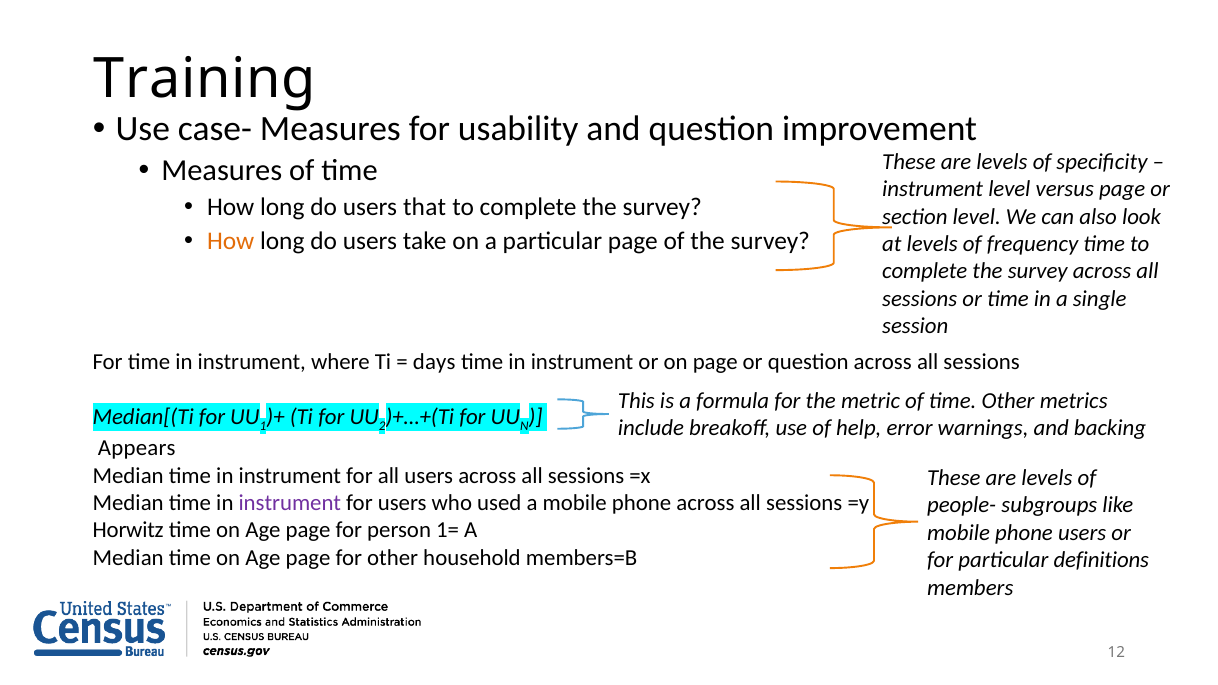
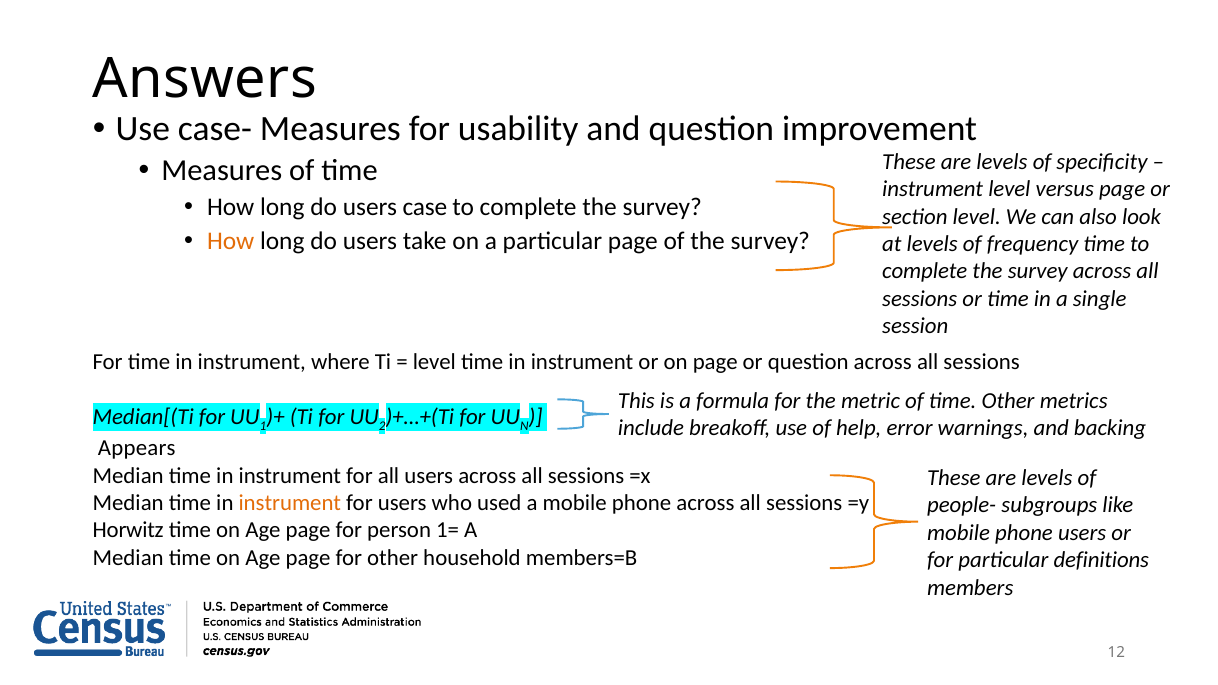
Training: Training -> Answers
that: that -> case
days at (434, 362): days -> level
instrument at (290, 503) colour: purple -> orange
